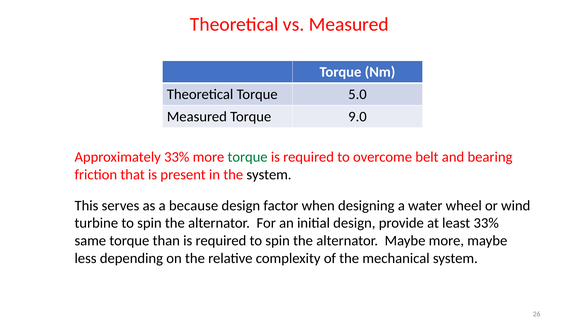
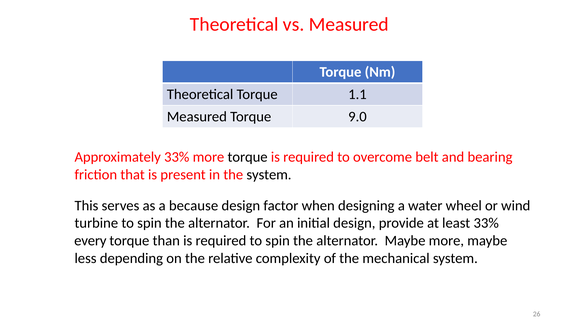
5.0: 5.0 -> 1.1
torque at (248, 157) colour: green -> black
same: same -> every
